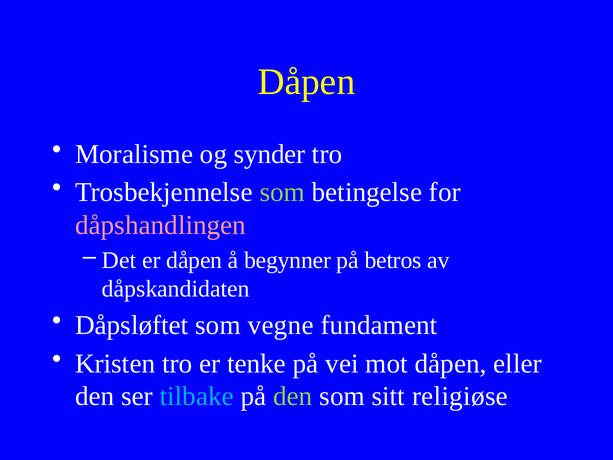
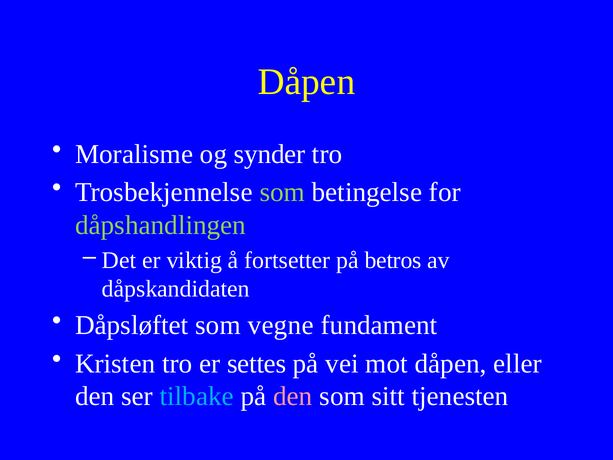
dåpshandlingen colour: pink -> light green
er dåpen: dåpen -> viktig
begynner: begynner -> fortsetter
tenke: tenke -> settes
den at (293, 396) colour: light green -> pink
religiøse: religiøse -> tjenesten
